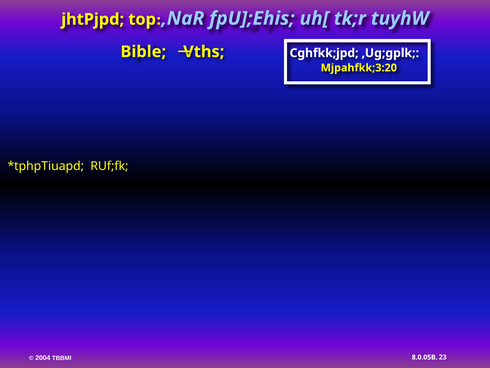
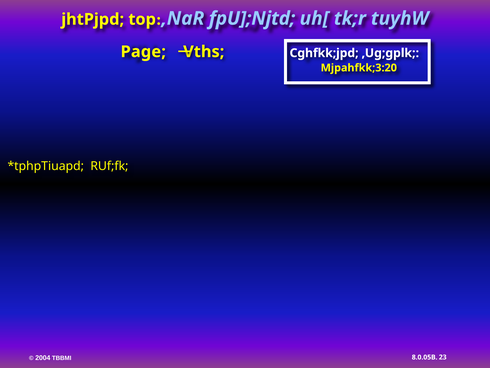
fpU];Ehis: fpU];Ehis -> fpU];Njtd
Bible: Bible -> Page
